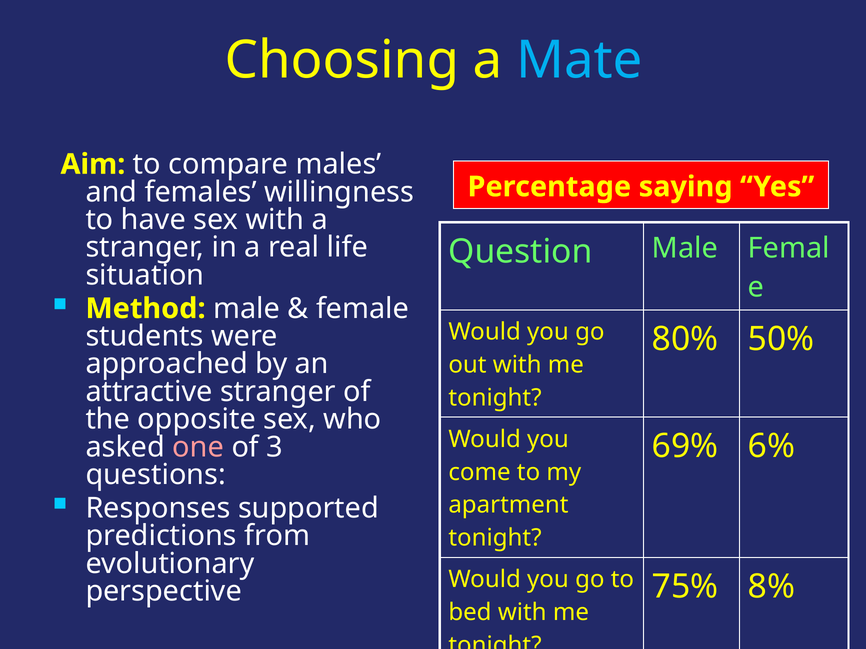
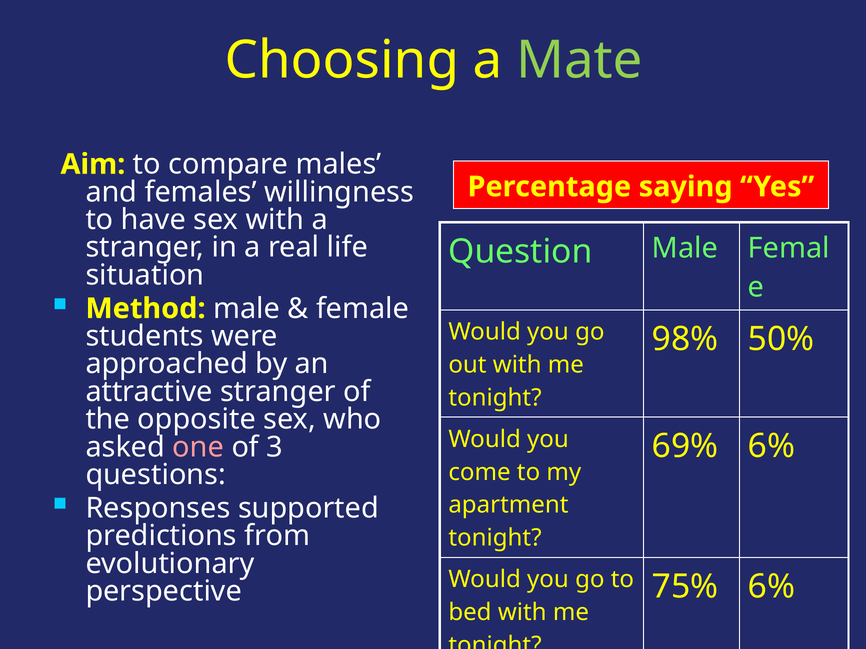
Mate colour: light blue -> light green
80%: 80% -> 98%
75% 8%: 8% -> 6%
